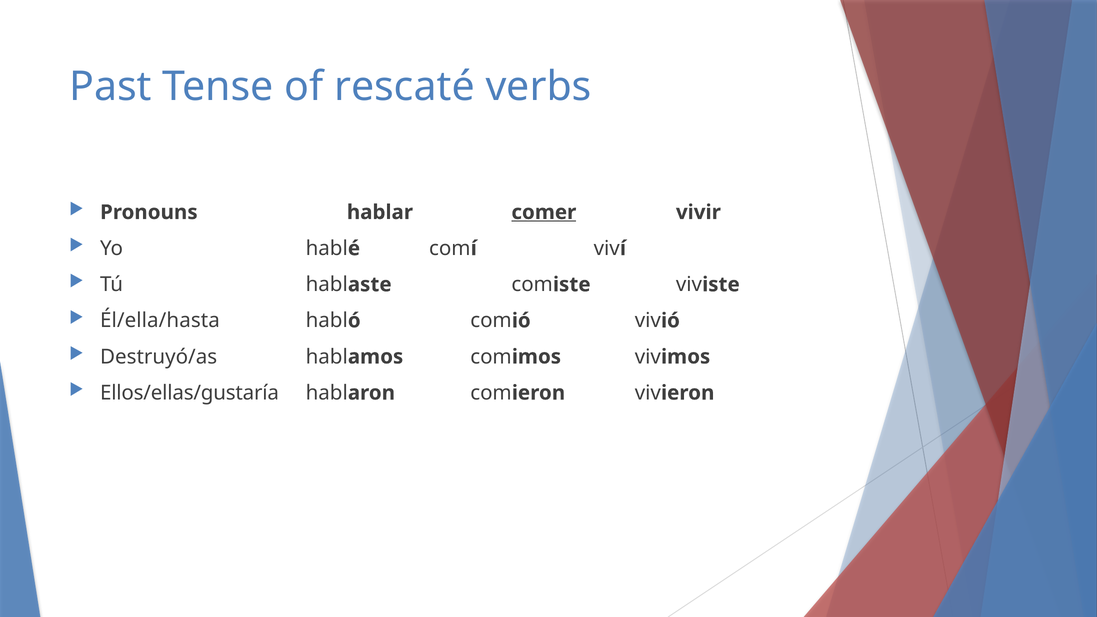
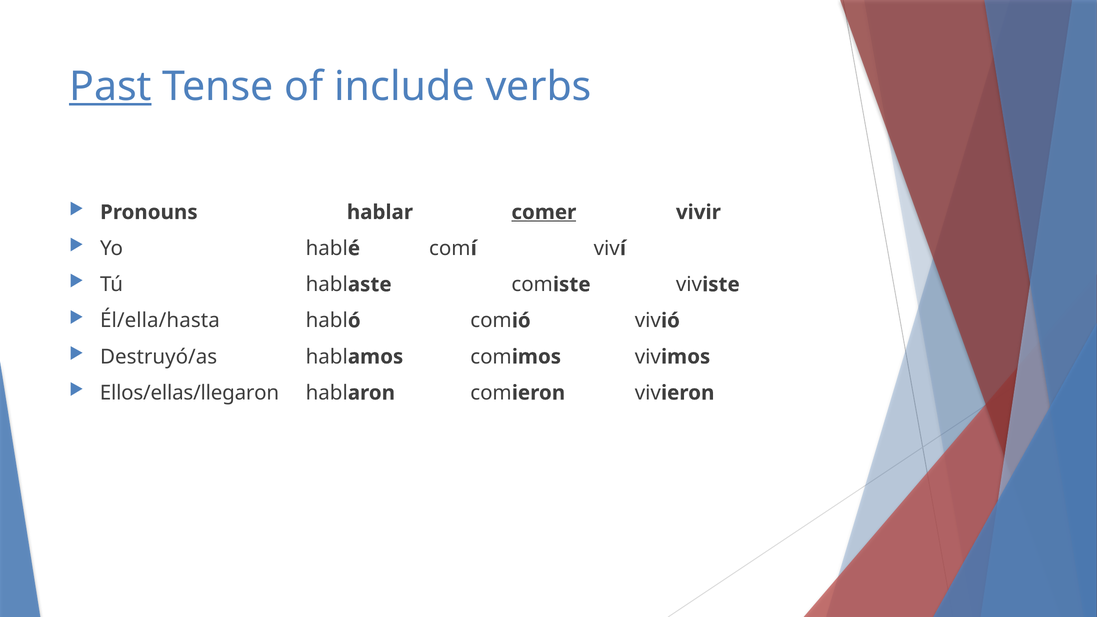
Past underline: none -> present
rescaté: rescaté -> include
Ellos/ellas/gustaría: Ellos/ellas/gustaría -> Ellos/ellas/llegaron
